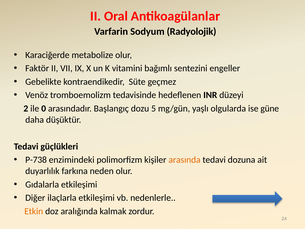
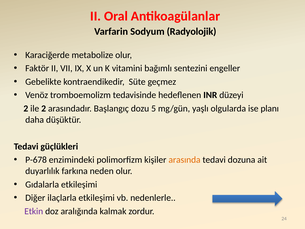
ile 0: 0 -> 2
güne: güne -> planı
P-738: P-738 -> P-678
Etkin colour: orange -> purple
